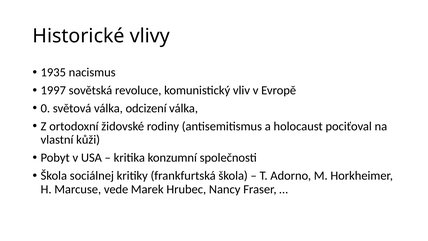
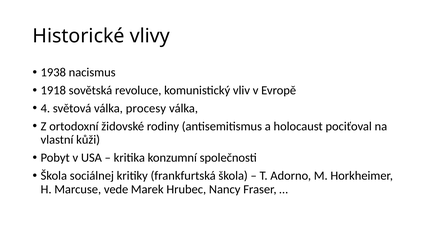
1935: 1935 -> 1938
1997: 1997 -> 1918
0: 0 -> 4
odcizení: odcizení -> procesy
